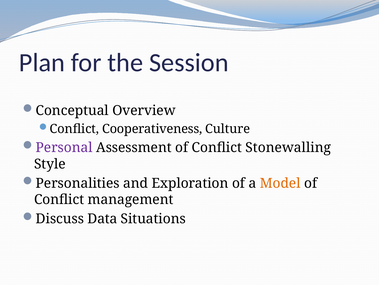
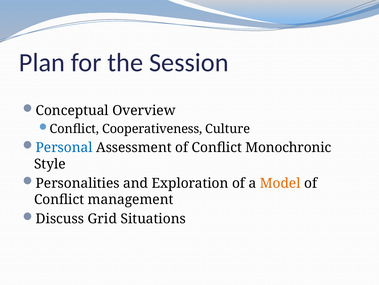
Personal colour: purple -> blue
Stonewalling: Stonewalling -> Monochronic
Data: Data -> Grid
